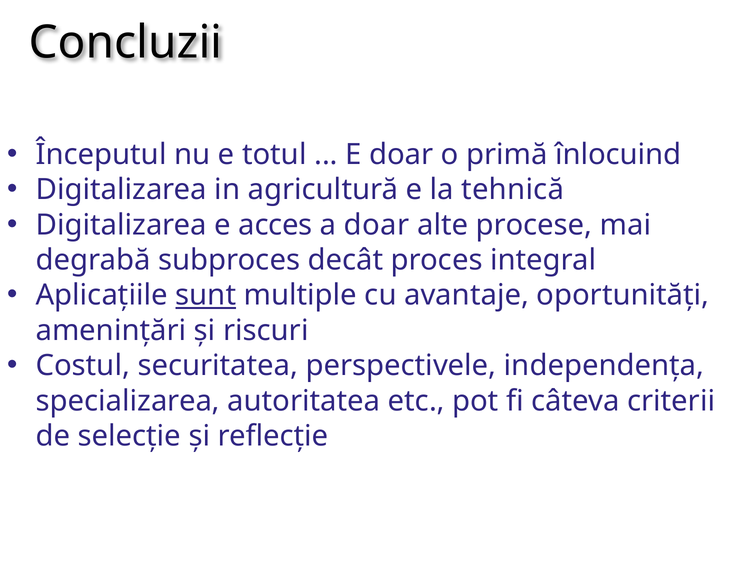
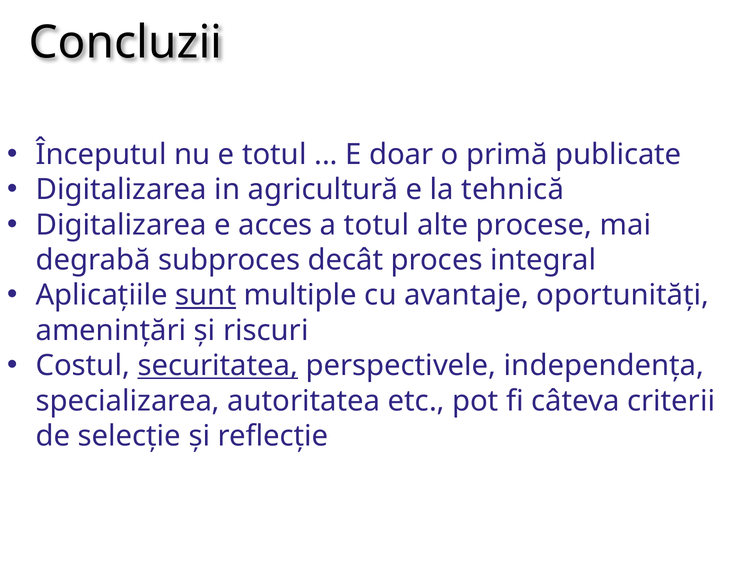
înlocuind: înlocuind -> publicate
a doar: doar -> totul
securitatea underline: none -> present
